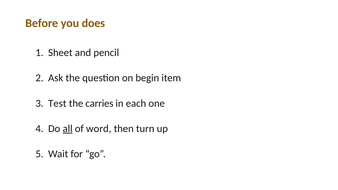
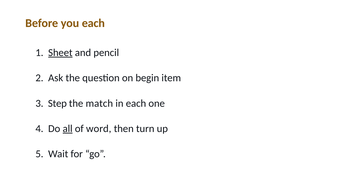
you does: does -> each
Sheet underline: none -> present
Test: Test -> Step
carries: carries -> match
